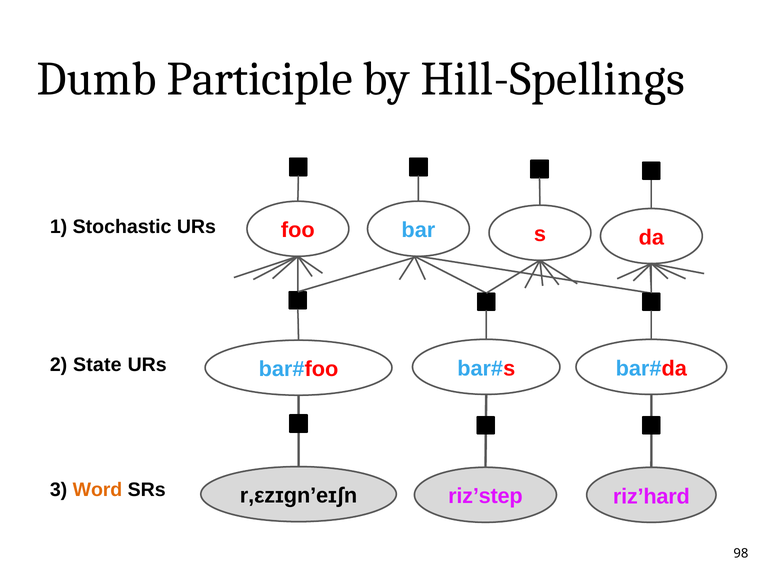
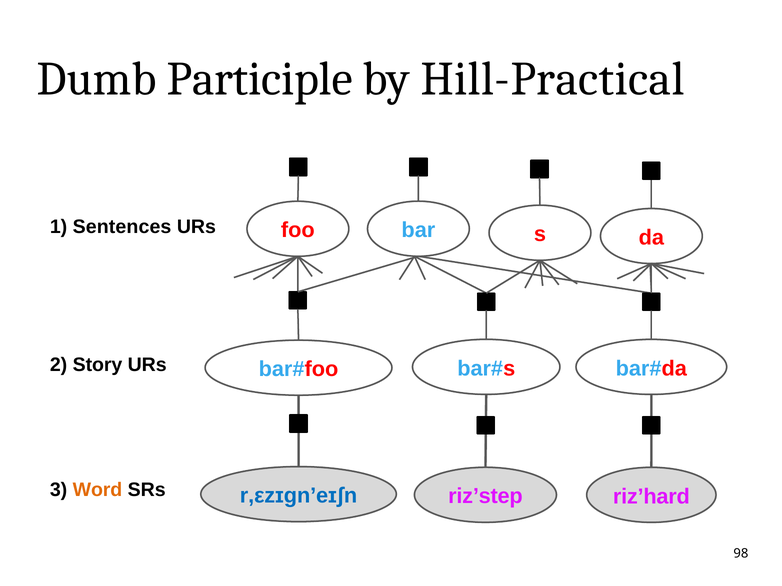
Hill-Spellings: Hill-Spellings -> Hill-Practical
Stochastic: Stochastic -> Sentences
State: State -> Story
r,εzɪgn’eɪʃn colour: black -> blue
